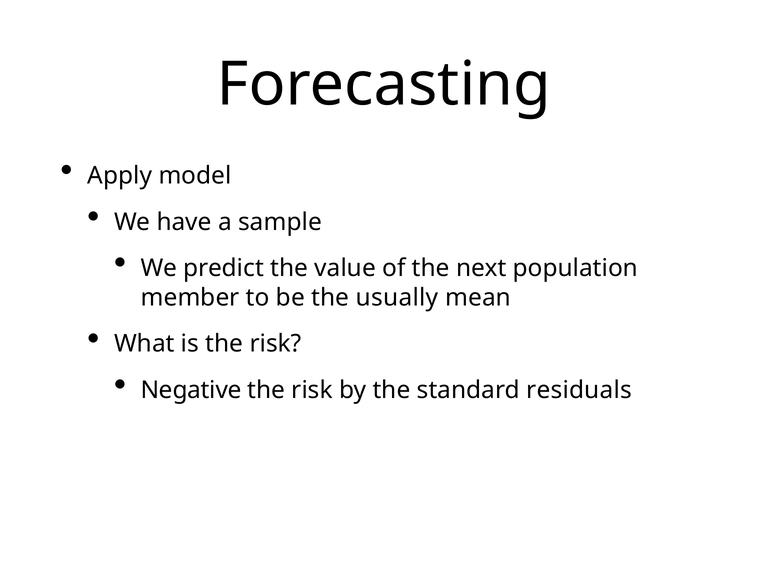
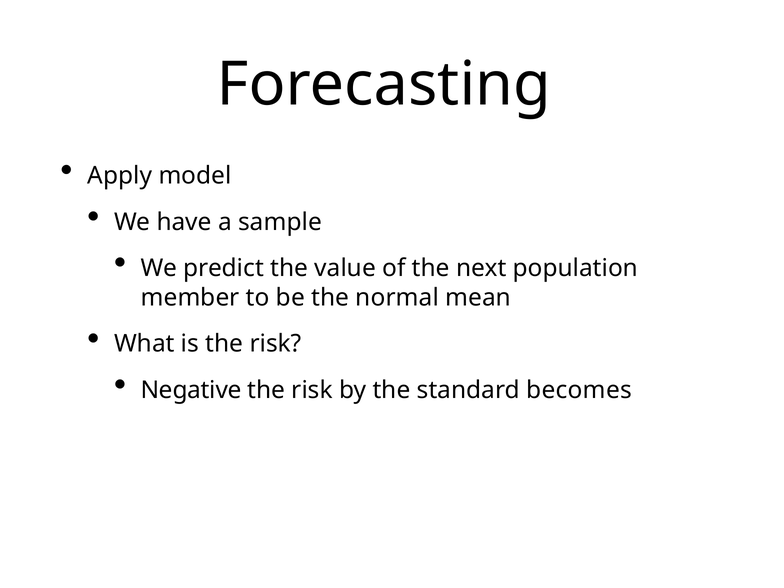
usually: usually -> normal
residuals: residuals -> becomes
